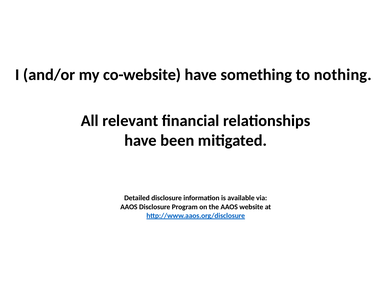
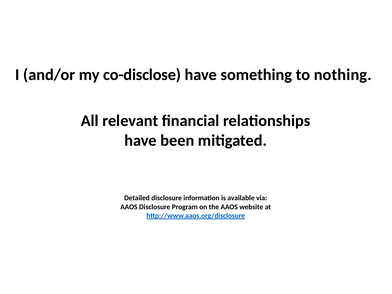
co-website: co-website -> co-disclose
